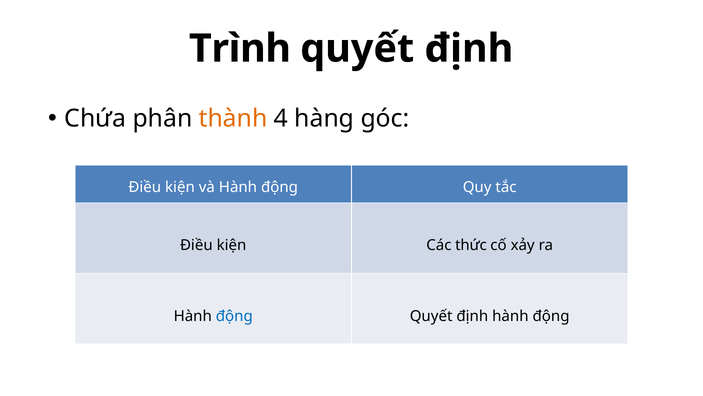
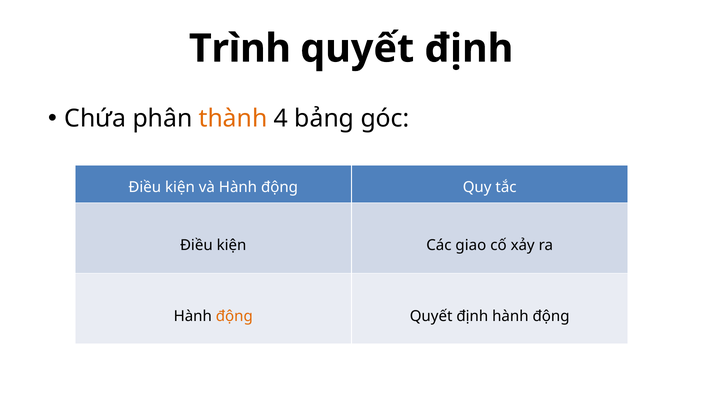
hàng: hàng -> bảng
thức: thức -> giao
động at (234, 316) colour: blue -> orange
